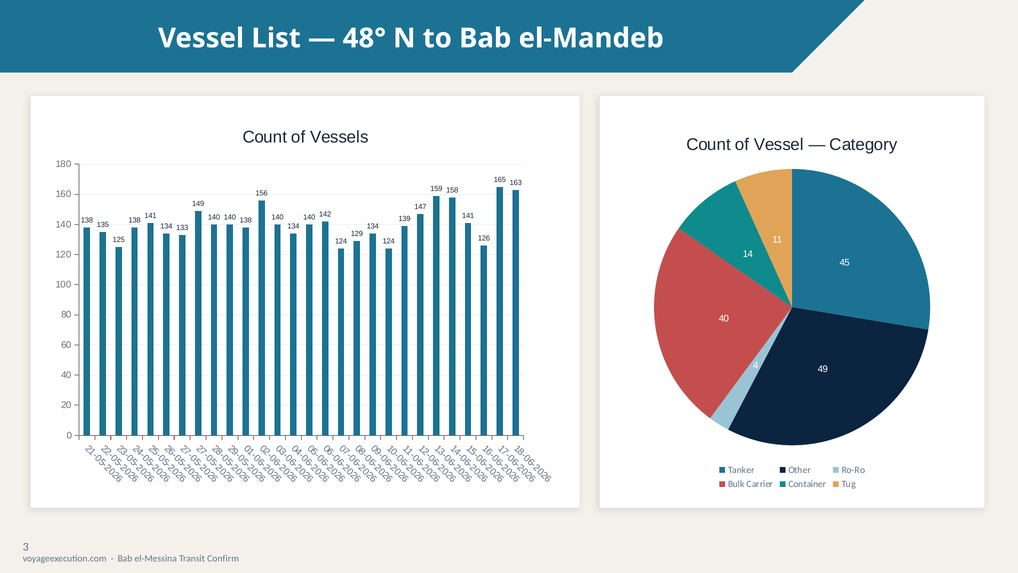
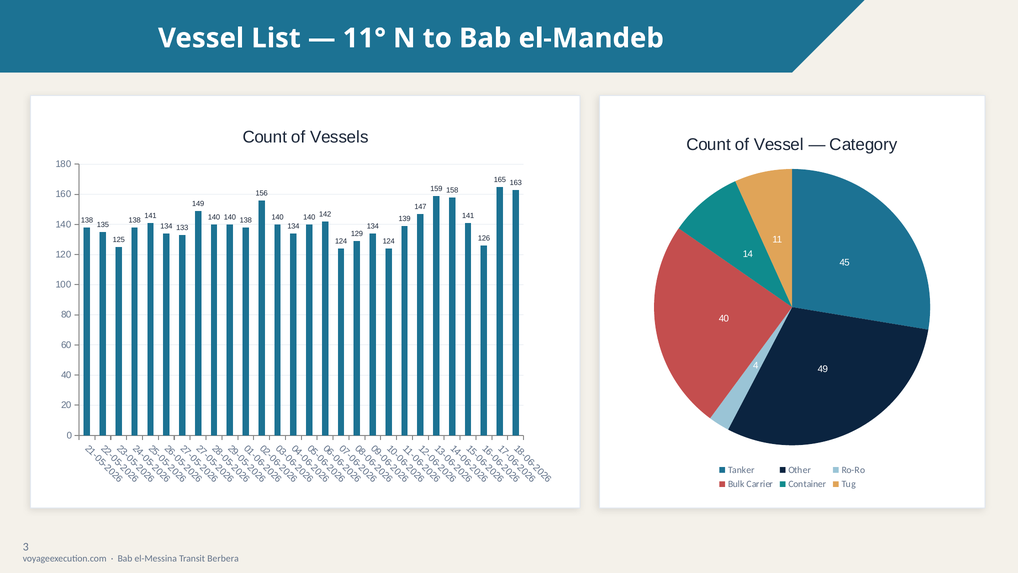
48°: 48° -> 11°
Confirm: Confirm -> Berbera
